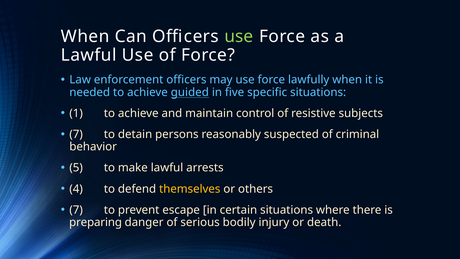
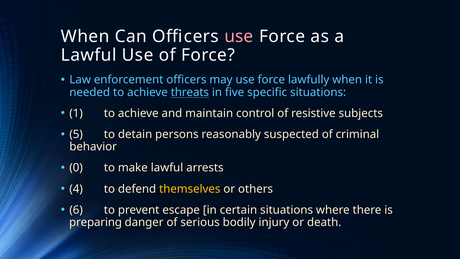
use at (239, 36) colour: light green -> pink
guided: guided -> threats
7 at (76, 134): 7 -> 5
5: 5 -> 0
7 at (76, 210): 7 -> 6
